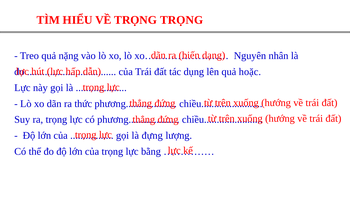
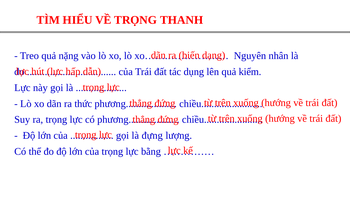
TRỌNG TRỌNG: TRỌNG -> THANH
hoặc: hoặc -> kiểm
